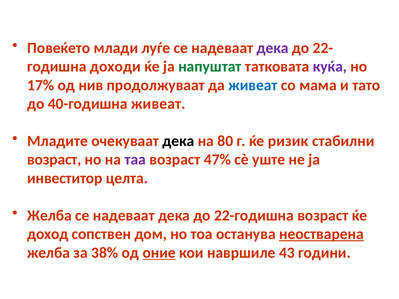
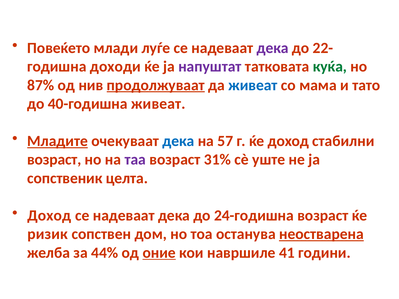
напуштат colour: green -> purple
куќа colour: purple -> green
17%: 17% -> 87%
продолжуваат underline: none -> present
Младите underline: none -> present
дека at (178, 141) colour: black -> blue
80: 80 -> 57
ќе ризик: ризик -> доход
47%: 47% -> 31%
инвеститор: инвеститор -> сопственик
Желба at (49, 216): Желба -> Доход
22-годишна: 22-годишна -> 24-годишна
доход: доход -> ризик
38%: 38% -> 44%
43: 43 -> 41
